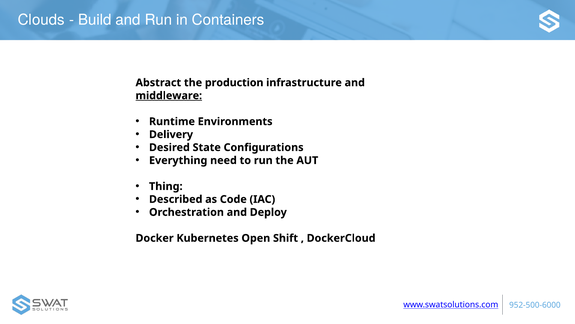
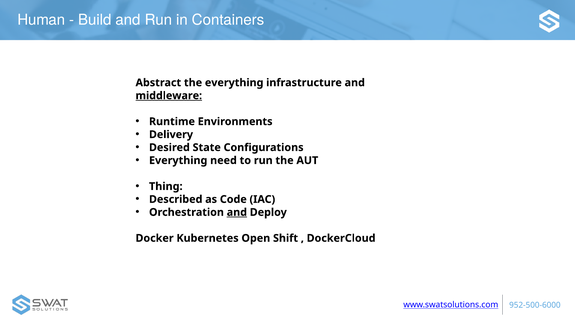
Clouds: Clouds -> Human
the production: production -> everything
and at (237, 212) underline: none -> present
